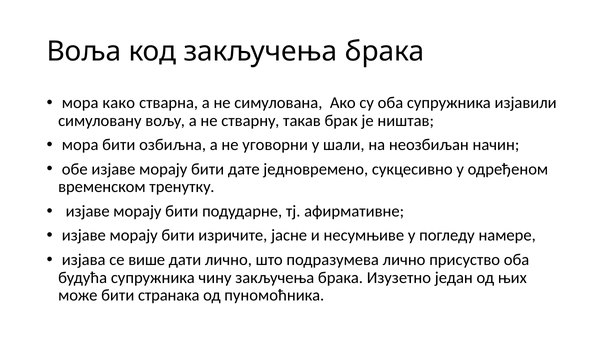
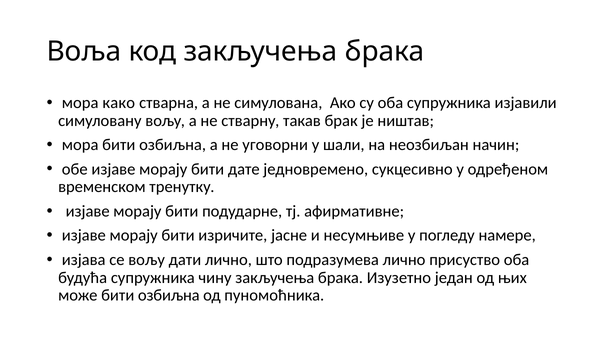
се више: више -> вољу
може бити странака: странака -> озбиљна
